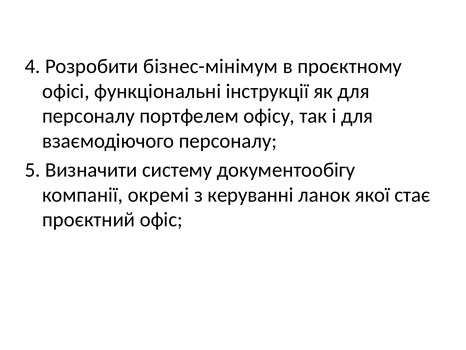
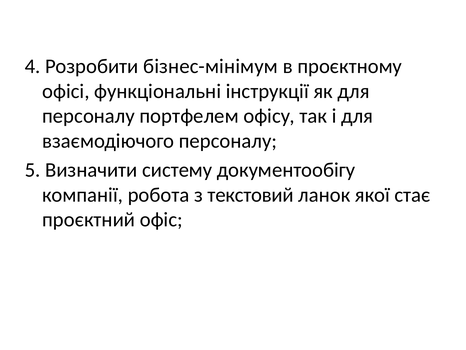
окремі: окремі -> робота
керуванні: керуванні -> текстовий
